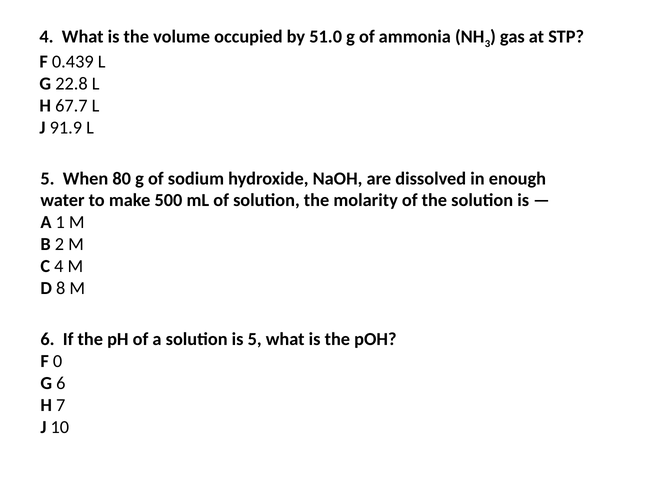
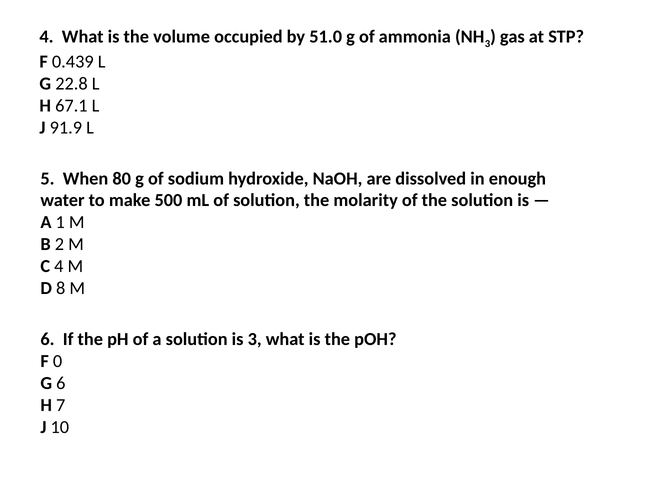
67.7: 67.7 -> 67.1
is 5: 5 -> 3
